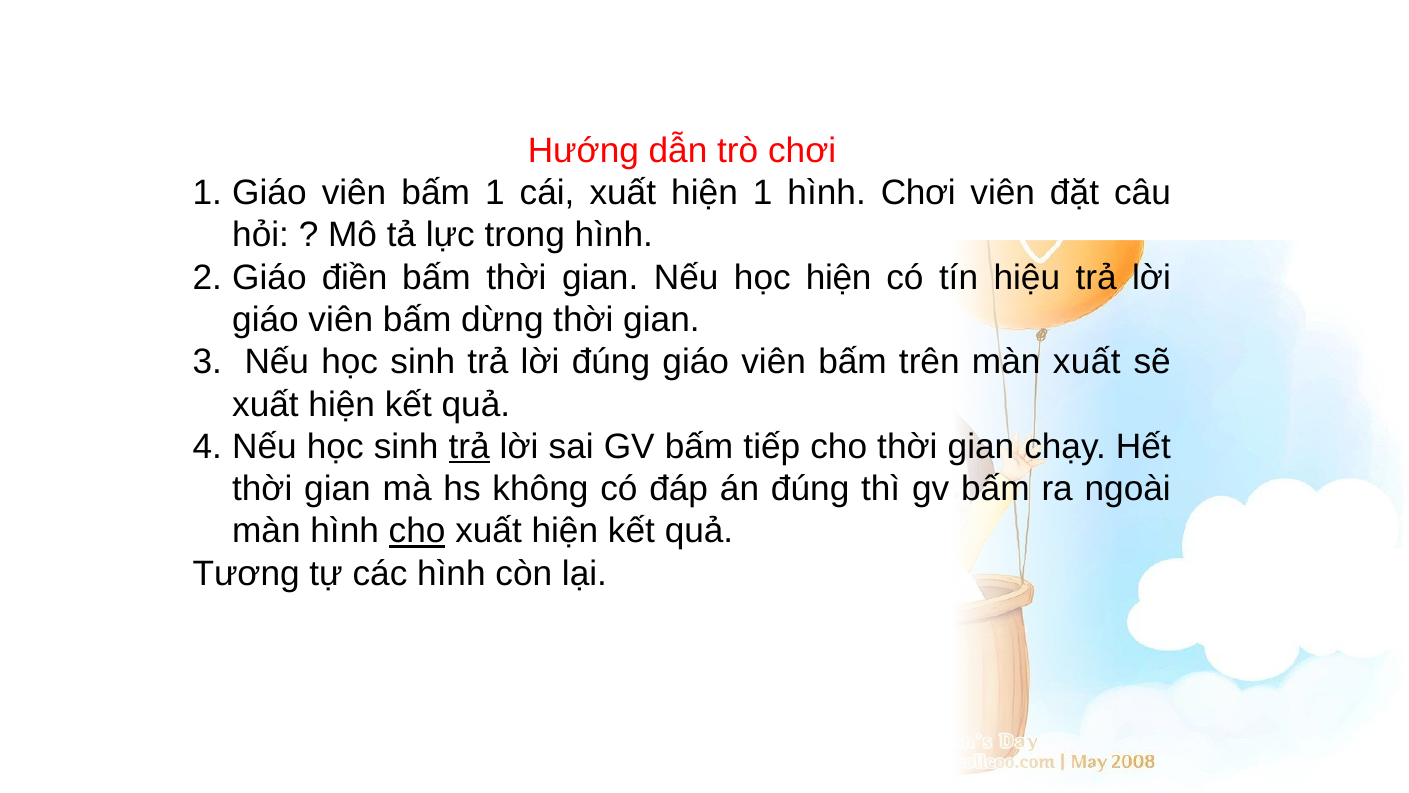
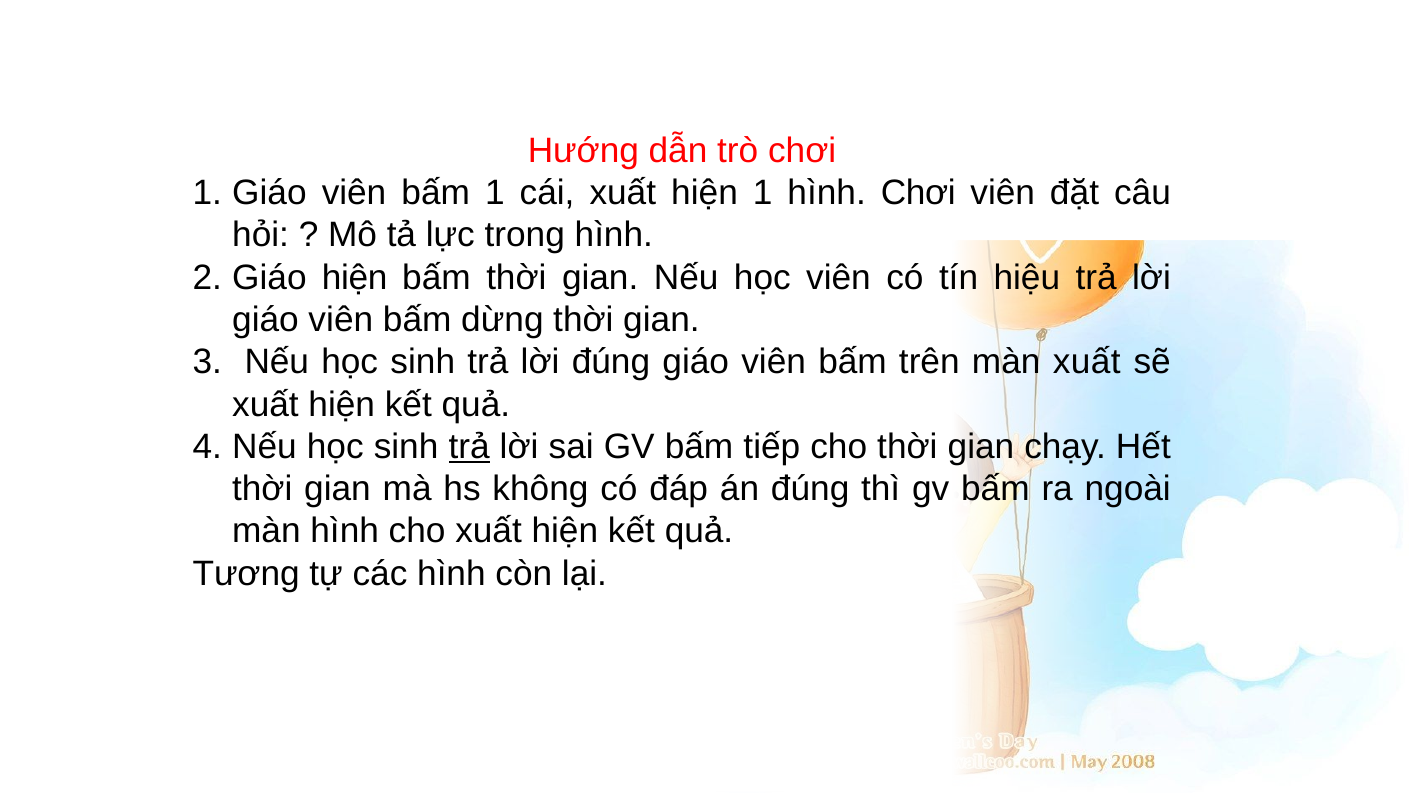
Giáo điền: điền -> hiện
học hiện: hiện -> viên
cho at (417, 531) underline: present -> none
